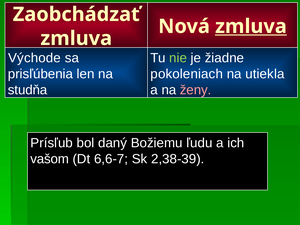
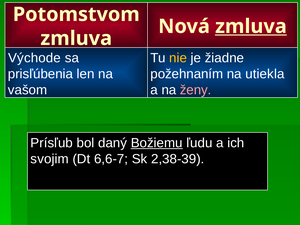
Zaobchádzať: Zaobchádzať -> Potomstvom
nie colour: light green -> yellow
pokoleniach: pokoleniach -> požehnaním
studňa: studňa -> vašom
Božiemu underline: none -> present
vašom: vašom -> svojim
